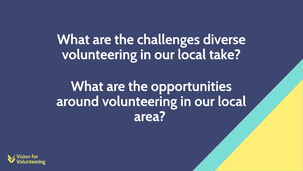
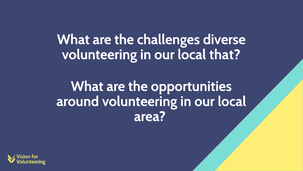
take: take -> that
